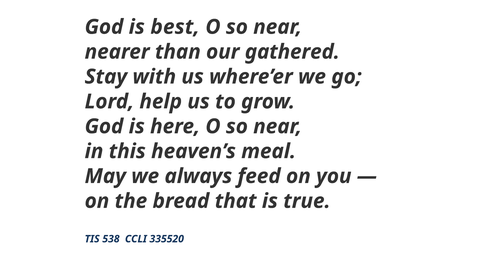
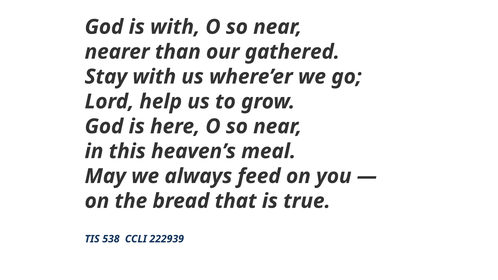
is best: best -> with
335520: 335520 -> 222939
